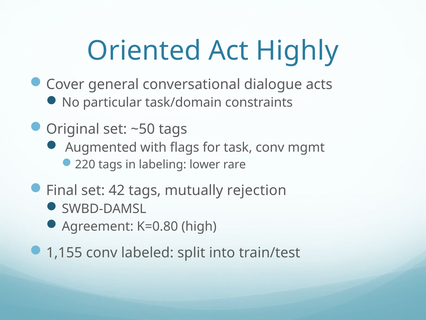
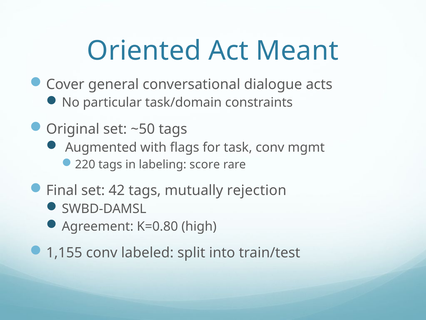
Highly: Highly -> Meant
lower: lower -> score
